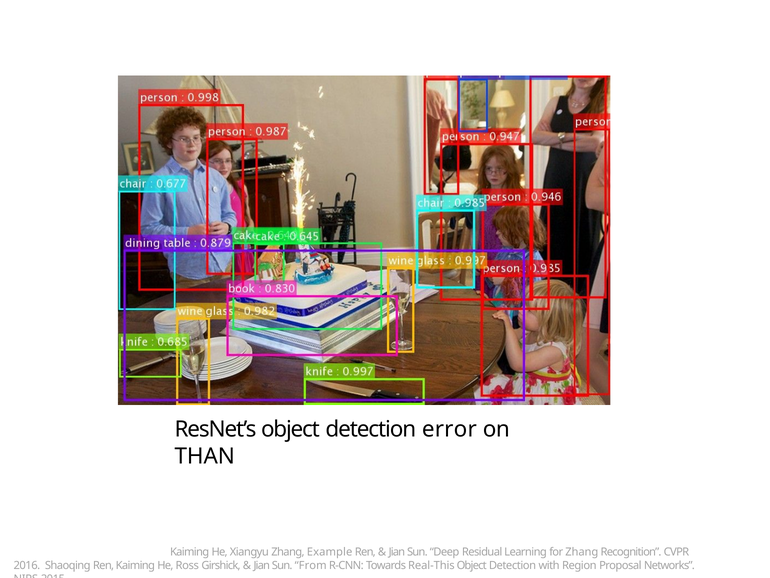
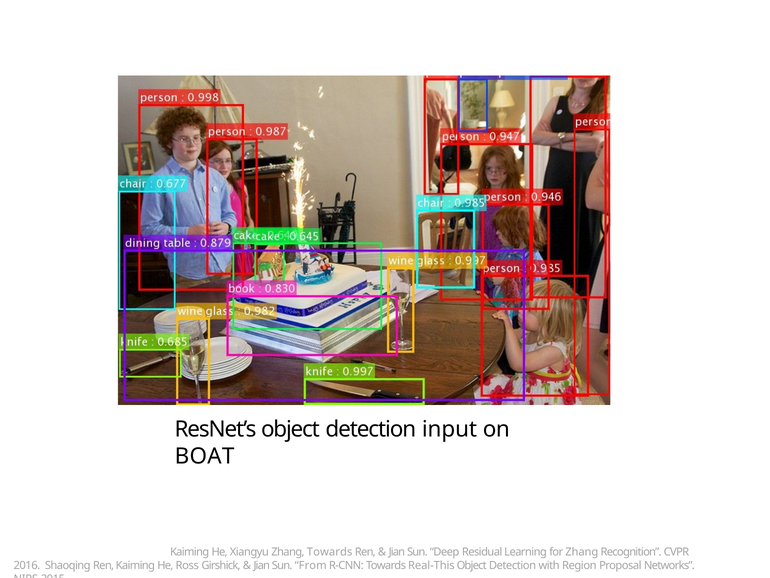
error: error -> input
THAN: THAN -> BOAT
Zhang Example: Example -> Towards
